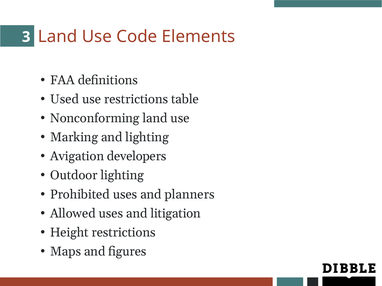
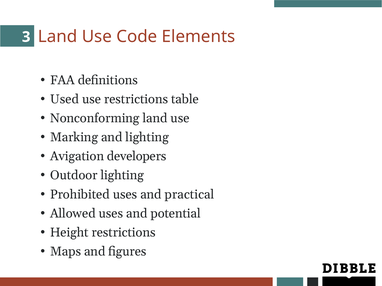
planners: planners -> practical
litigation: litigation -> potential
